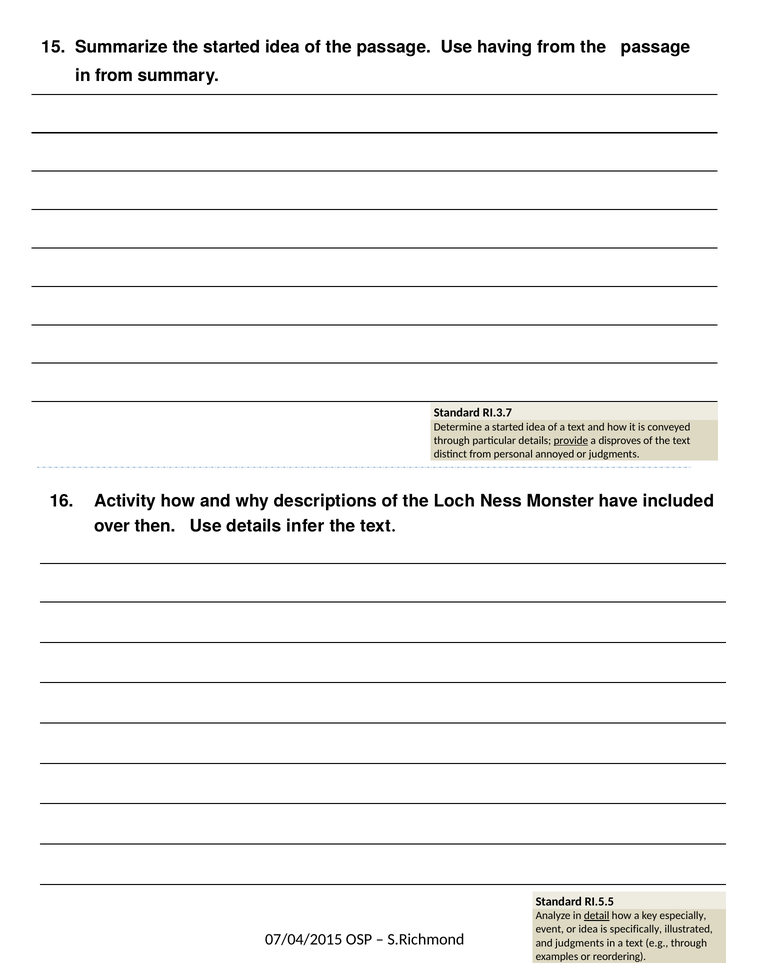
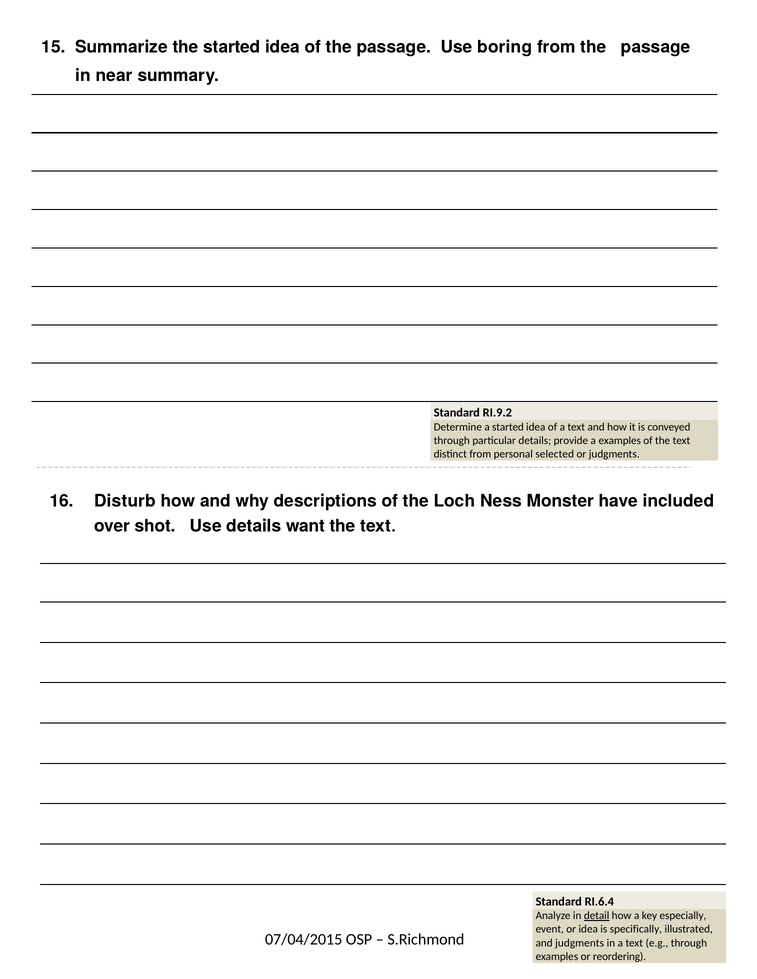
having: having -> boring
in from: from -> near
RI.3.7: RI.3.7 -> RI.9.2
provide underline: present -> none
a disproves: disproves -> examples
annoyed: annoyed -> selected
Activity: Activity -> Disturb
then: then -> shot
infer: infer -> want
RI.5.5: RI.5.5 -> RI.6.4
